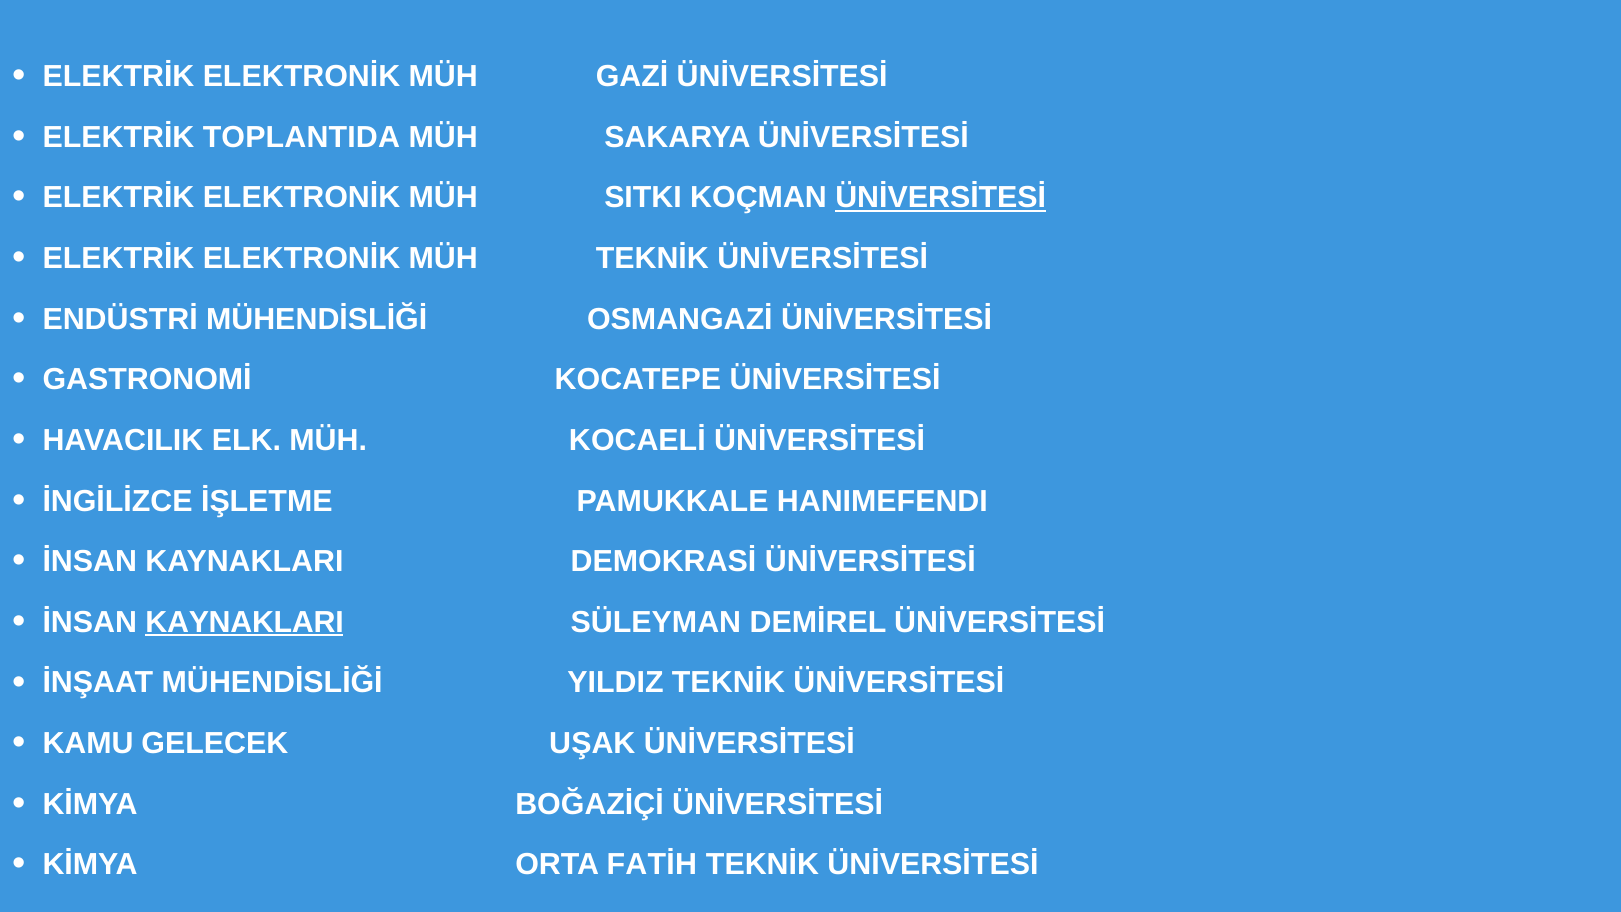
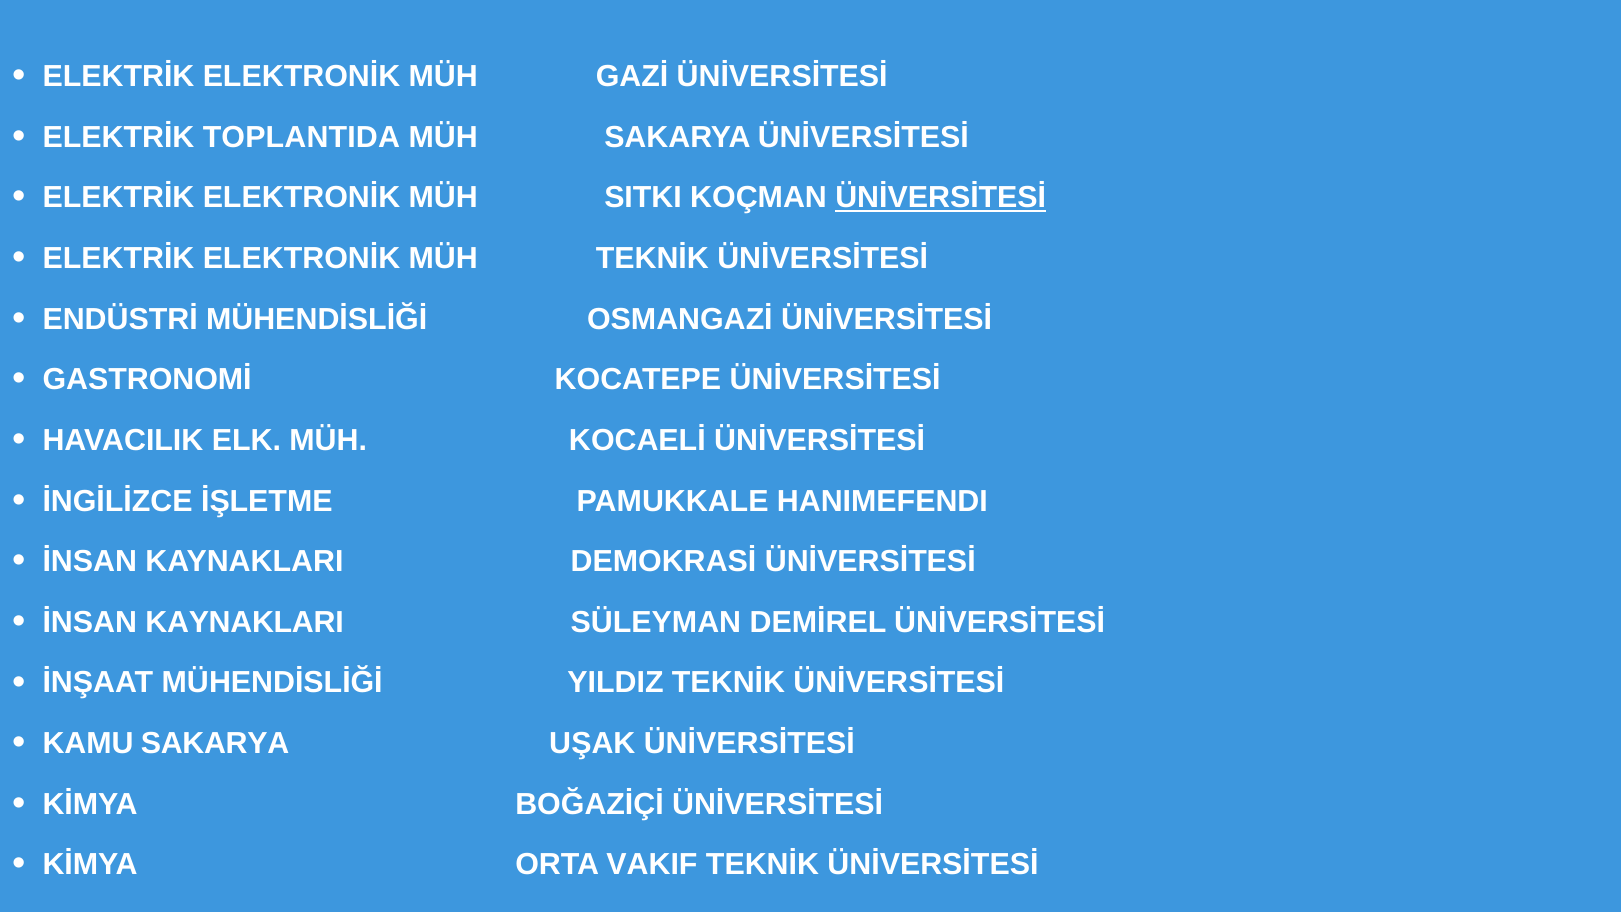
KAYNAKLARI at (245, 622) underline: present -> none
KAMU GELECEK: GELECEK -> SAKARYA
FATİH: FATİH -> VAKIF
